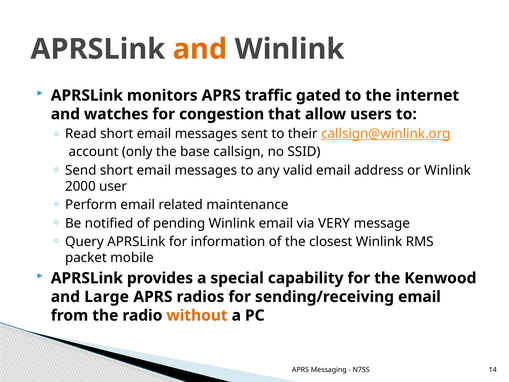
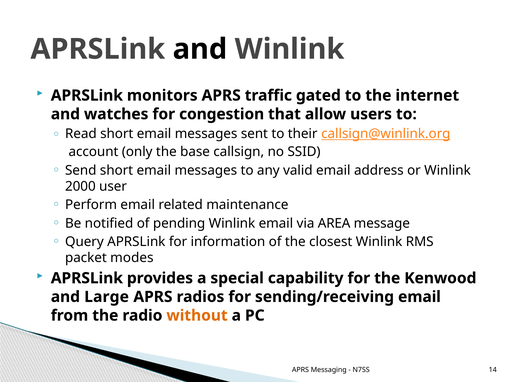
and at (200, 49) colour: orange -> black
VERY: VERY -> AREA
mobile: mobile -> modes
